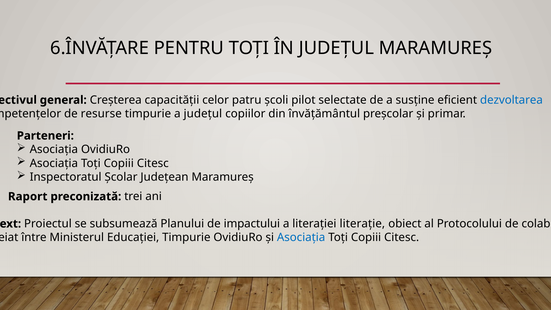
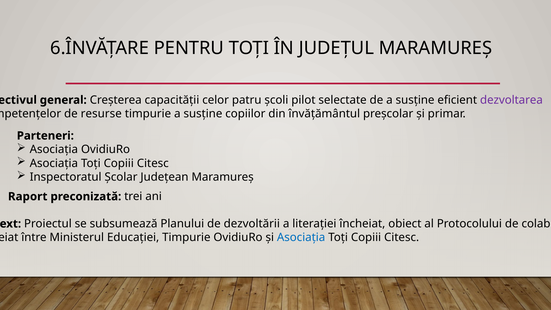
dezvoltarea colour: blue -> purple
timpurie a județul: județul -> susține
impactului: impactului -> dezvoltării
literației literație: literație -> încheiat
